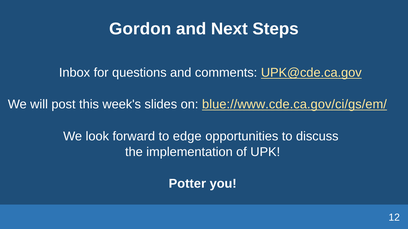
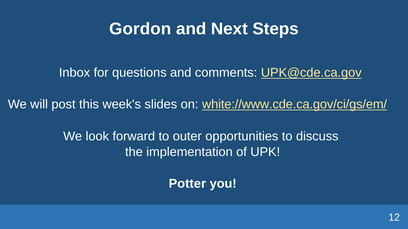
blue://www.cde.ca.gov/ci/gs/em/: blue://www.cde.ca.gov/ci/gs/em/ -> white://www.cde.ca.gov/ci/gs/em/
edge: edge -> outer
